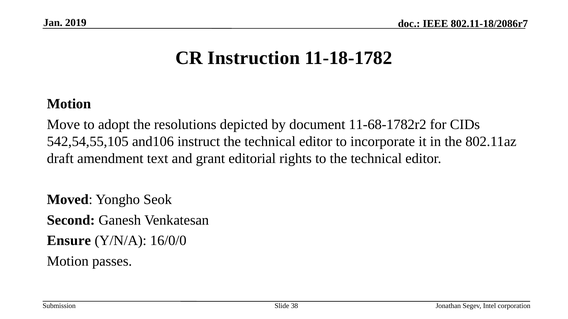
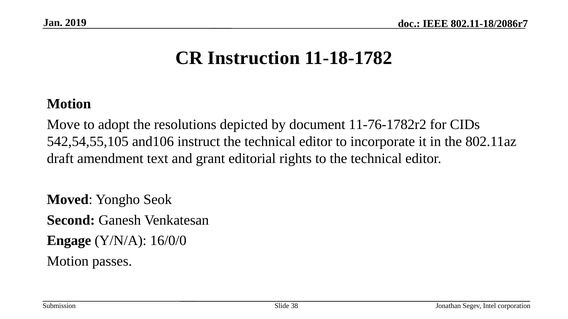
11-68-1782r2: 11-68-1782r2 -> 11-76-1782r2
Ensure: Ensure -> Engage
